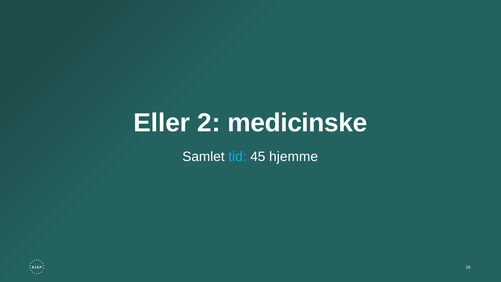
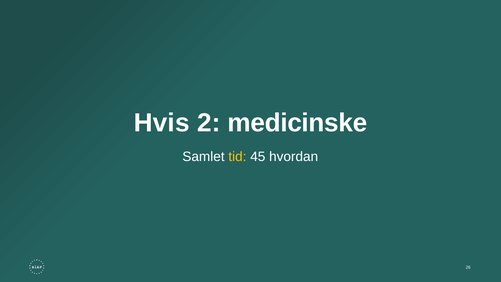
Eller: Eller -> Hvis
tid colour: light blue -> yellow
hjemme: hjemme -> hvordan
